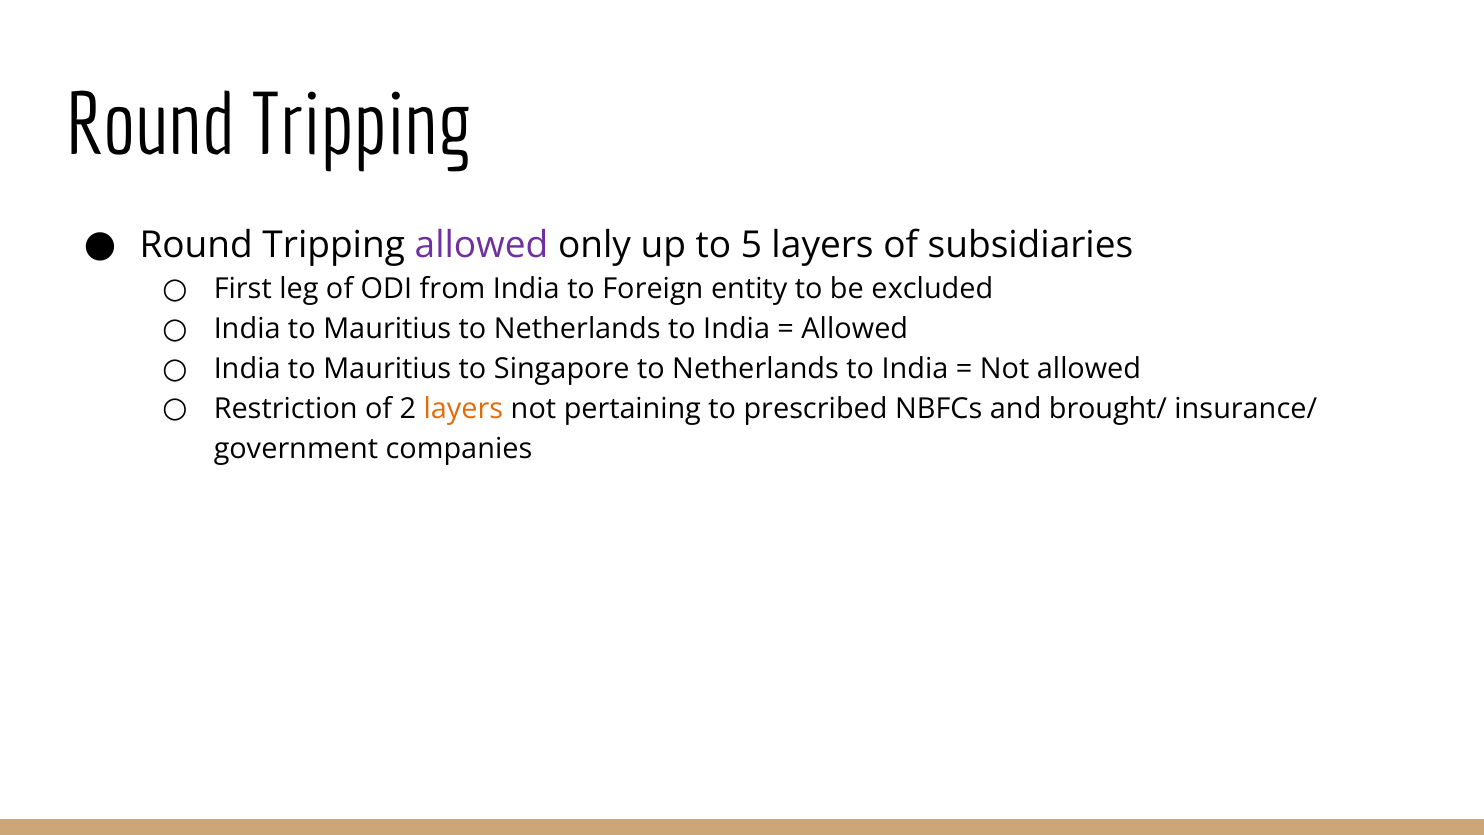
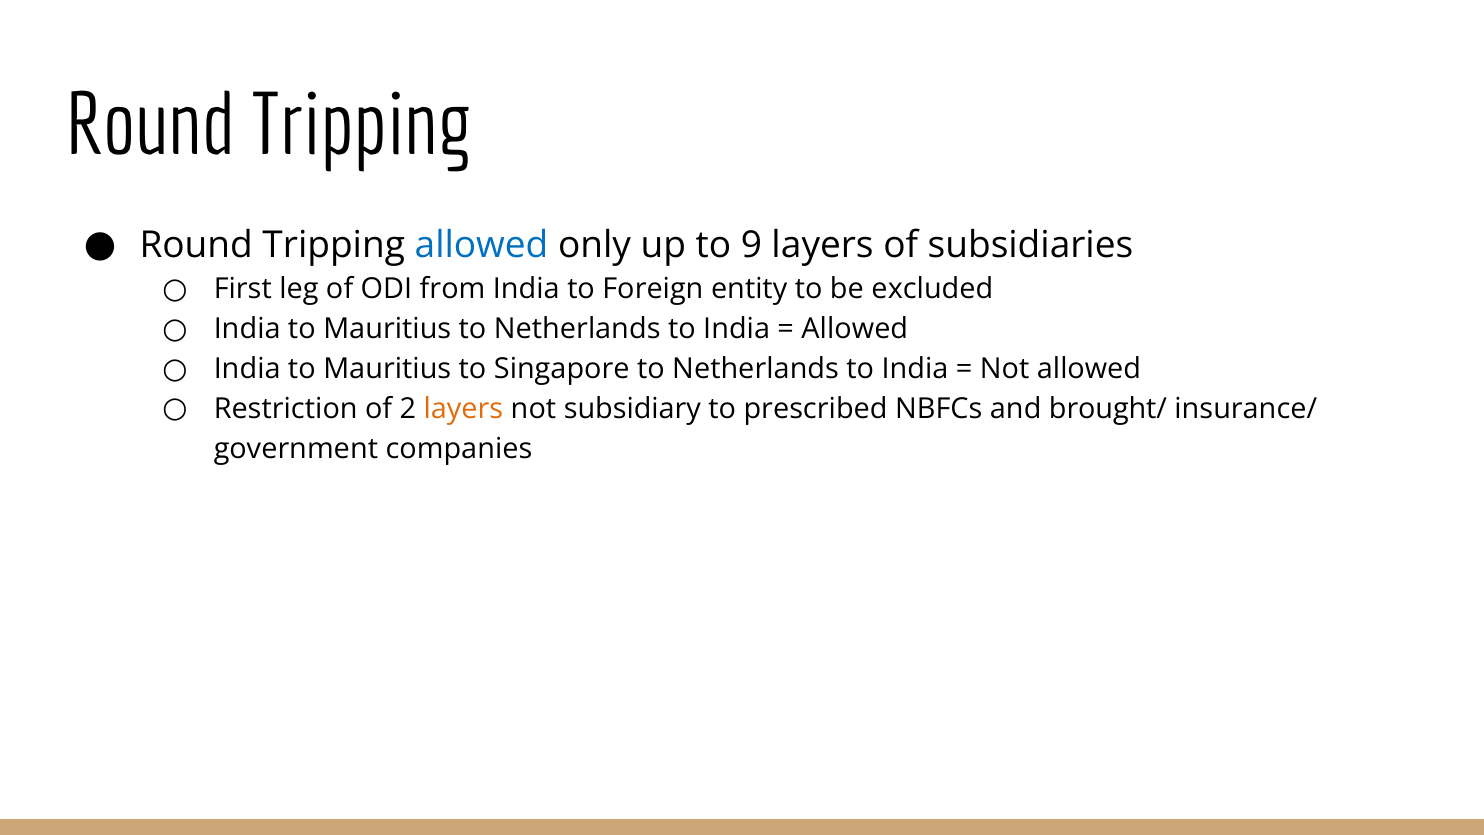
allowed at (482, 245) colour: purple -> blue
5: 5 -> 9
pertaining: pertaining -> subsidiary
